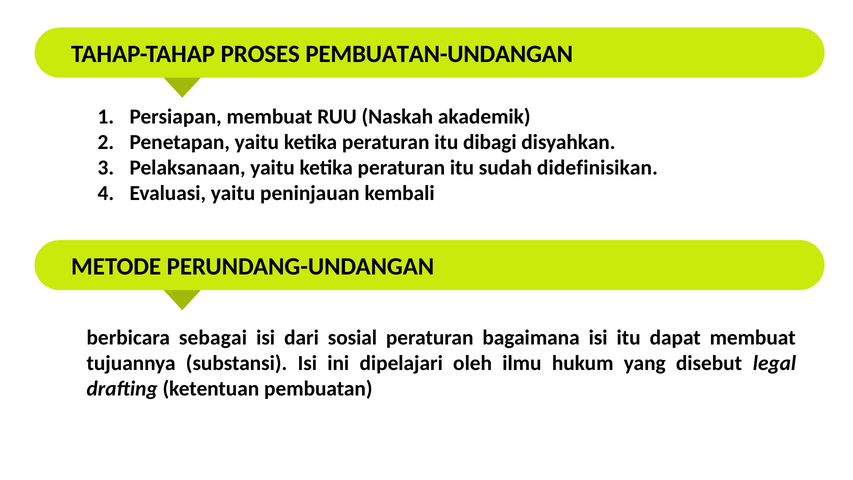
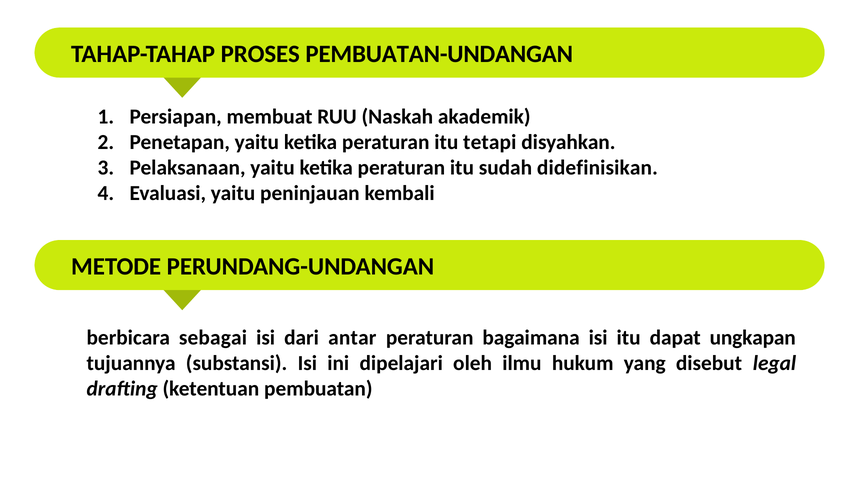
dibagi: dibagi -> tetapi
sosial: sosial -> antar
dapat membuat: membuat -> ungkapan
